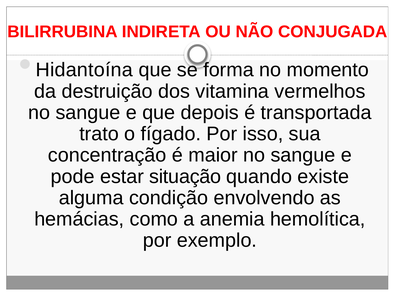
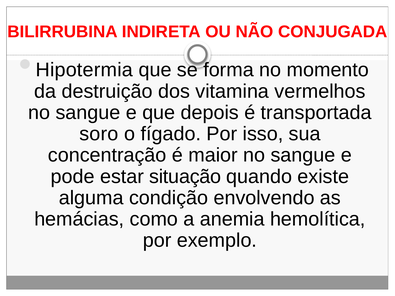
Hidantoína: Hidantoína -> Hipotermia
trato: trato -> soro
